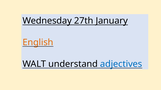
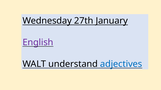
English colour: orange -> purple
